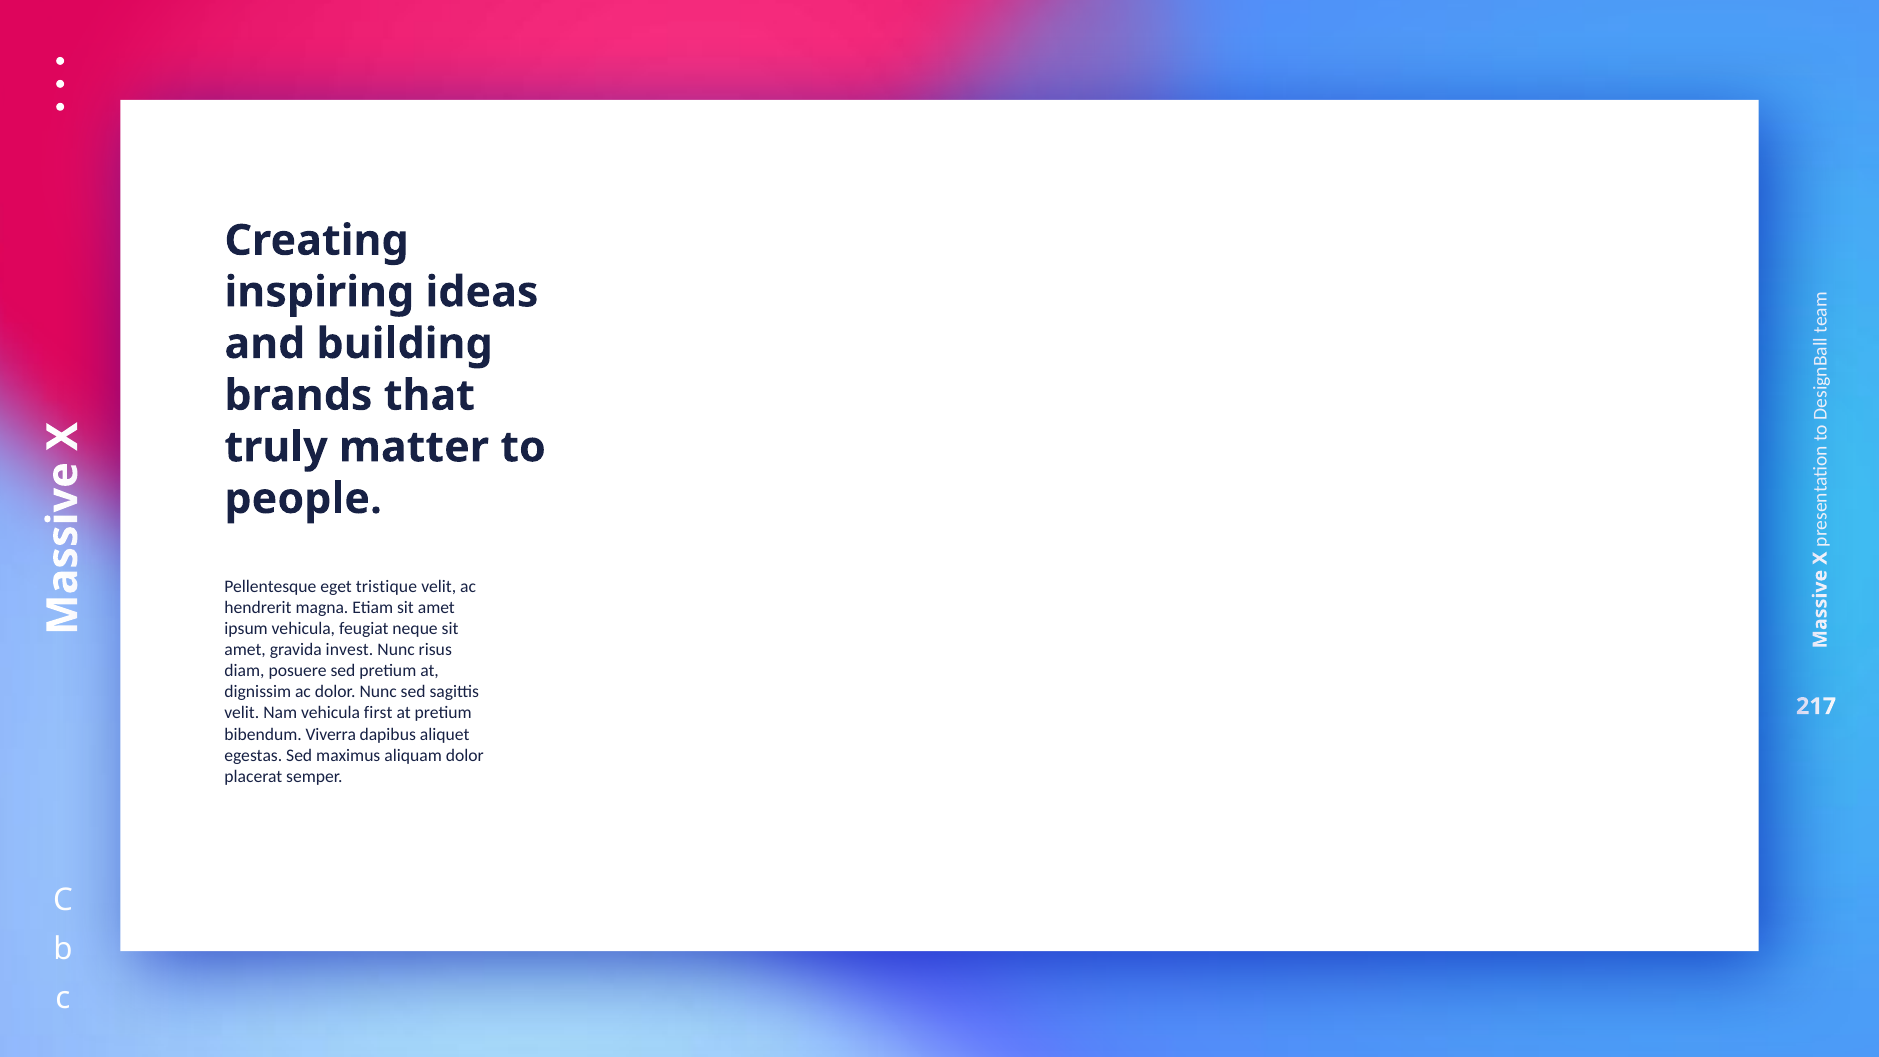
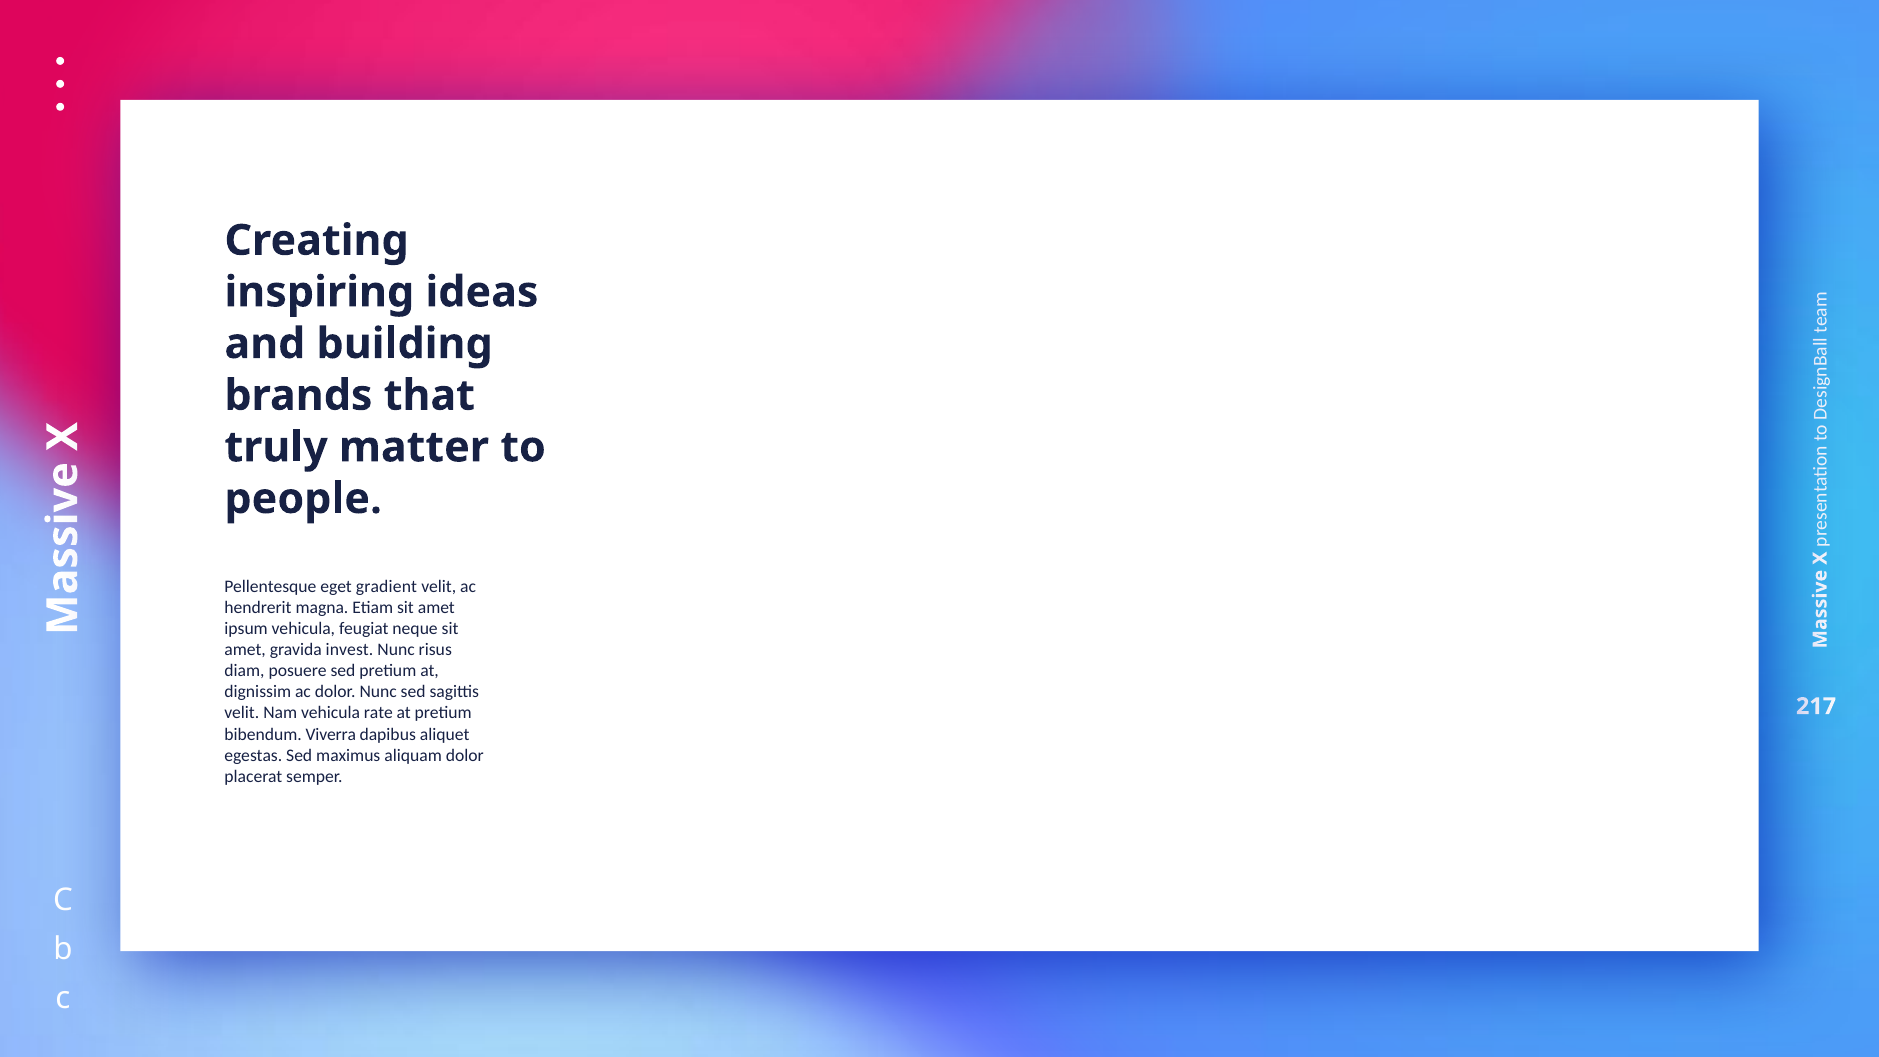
tristique: tristique -> gradient
first: first -> rate
